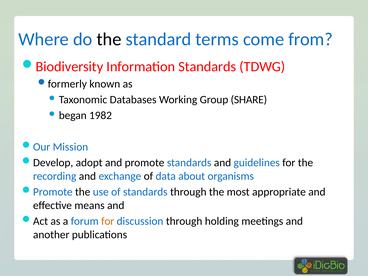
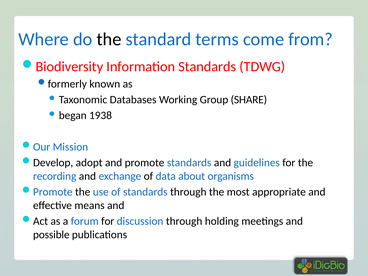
1982: 1982 -> 1938
for at (108, 221) colour: orange -> black
another: another -> possible
